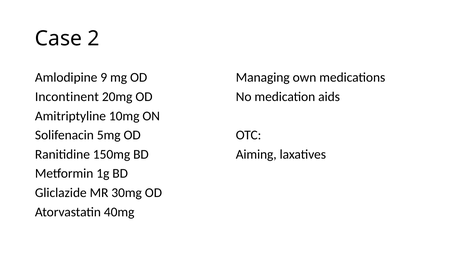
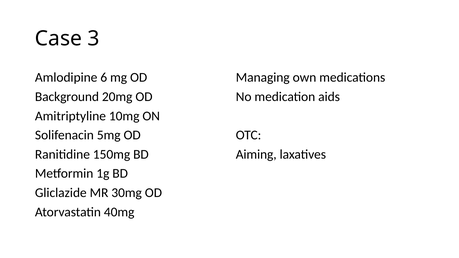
2: 2 -> 3
9: 9 -> 6
Incontinent: Incontinent -> Background
